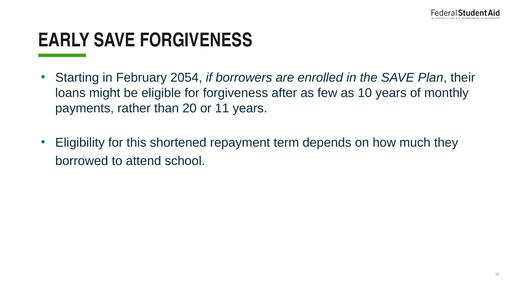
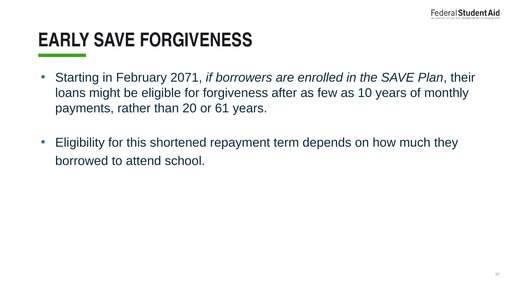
2054: 2054 -> 2071
11: 11 -> 61
